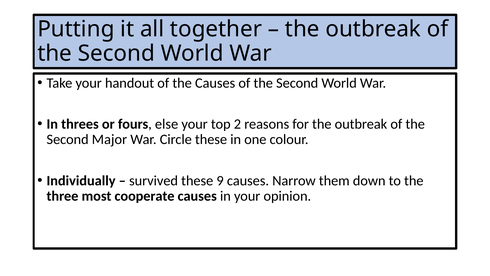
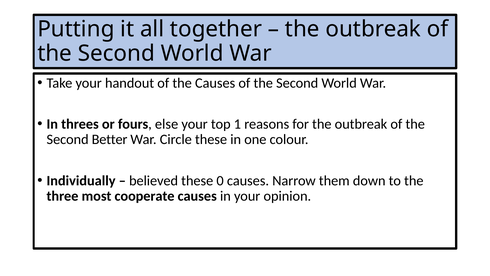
2: 2 -> 1
Major: Major -> Better
survived: survived -> believed
9: 9 -> 0
